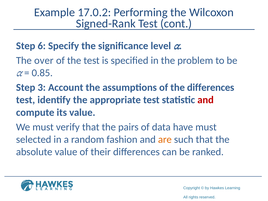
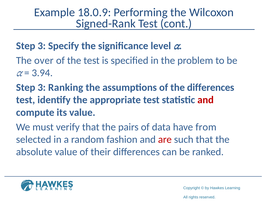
17.0.2: 17.0.2 -> 18.0.9
6 at (42, 46): 6 -> 3
0.85: 0.85 -> 3.94
Account: Account -> Ranking
have must: must -> from
are colour: orange -> red
